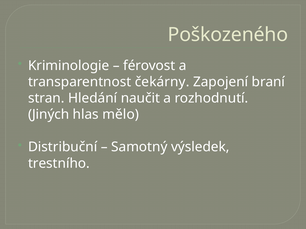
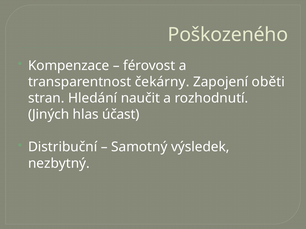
Kriminologie: Kriminologie -> Kompenzace
braní: braní -> oběti
mělo: mělo -> účast
trestního: trestního -> nezbytný
